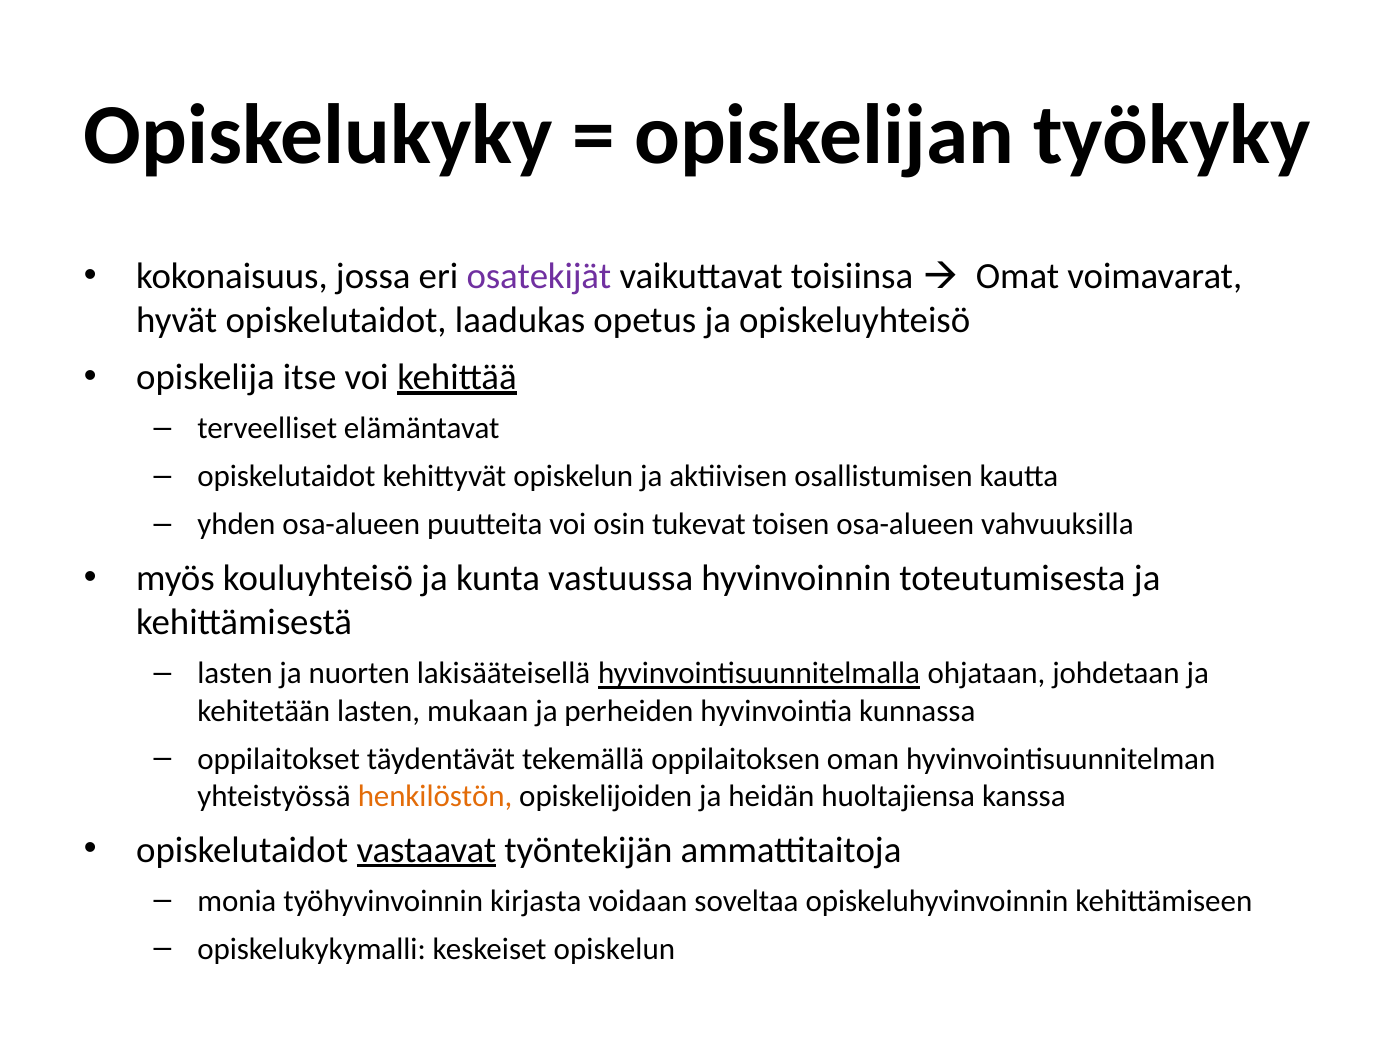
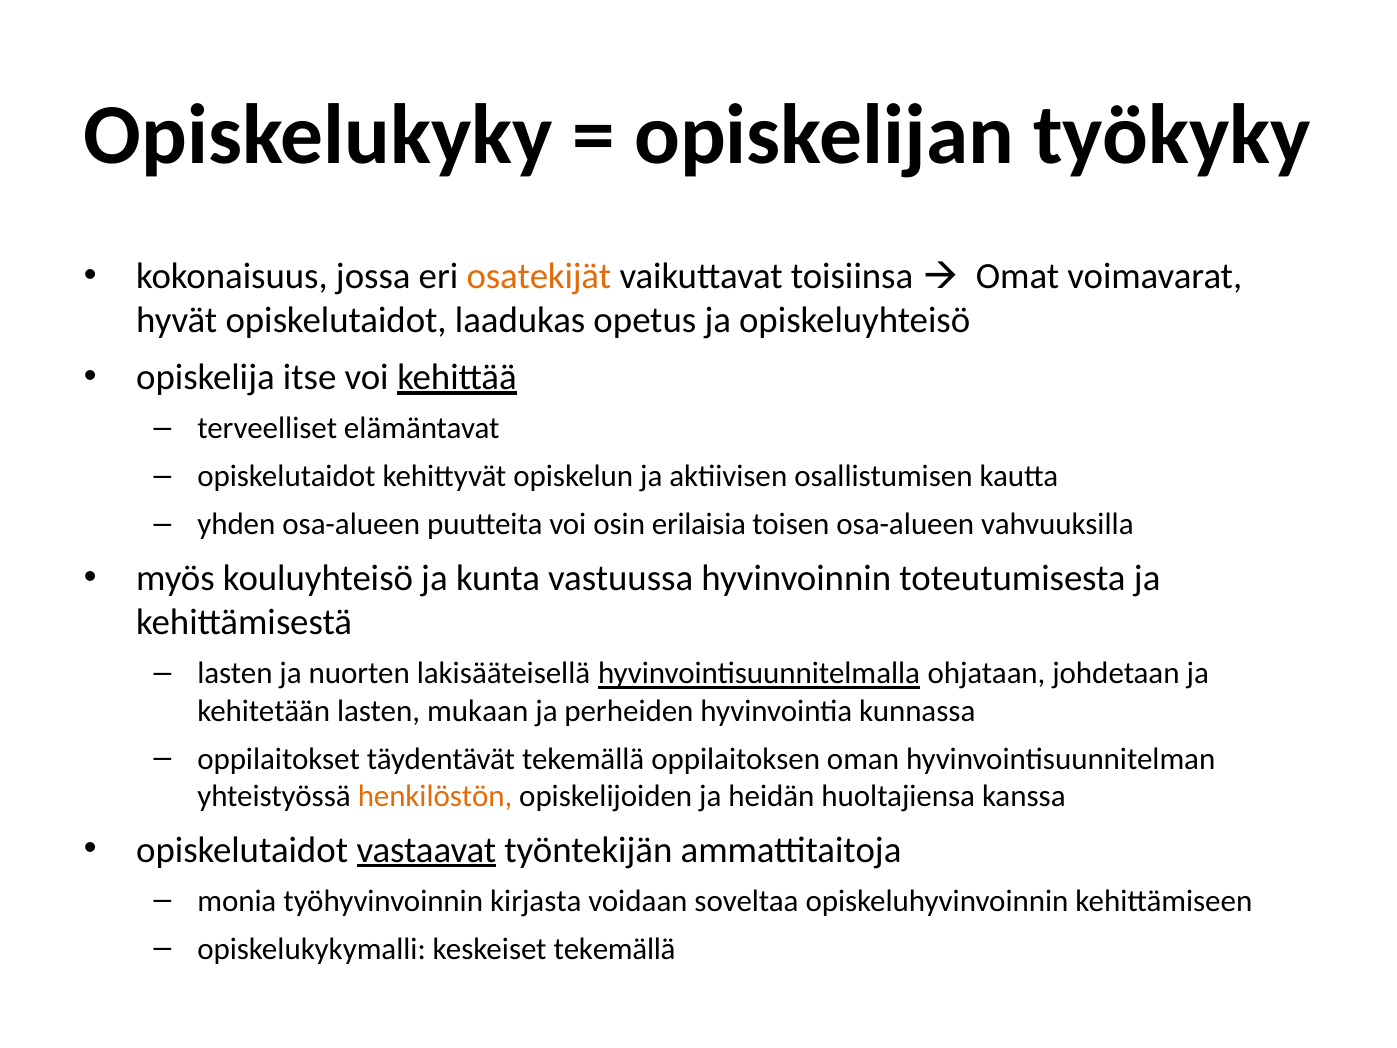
osatekijät colour: purple -> orange
tukevat: tukevat -> erilaisia
keskeiset opiskelun: opiskelun -> tekemällä
